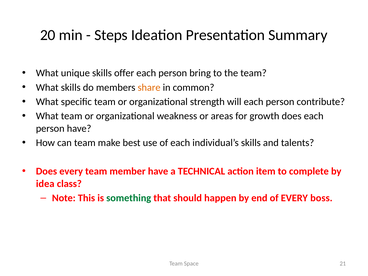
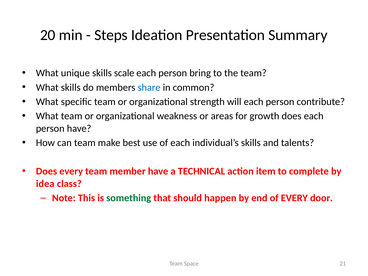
offer: offer -> scale
share colour: orange -> blue
boss: boss -> door
